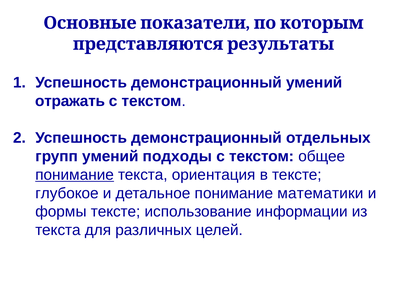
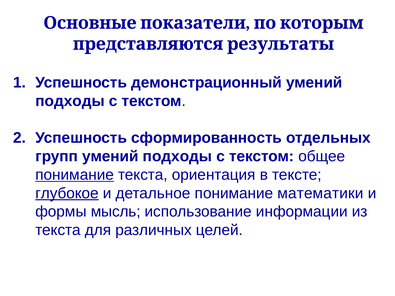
отражать at (70, 101): отражать -> подходы
демонстрационный at (207, 138): демонстрационный -> сформированность
глубокое underline: none -> present
формы тексте: тексте -> мысль
